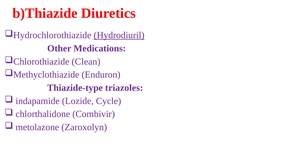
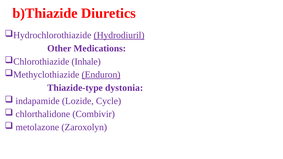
Clean: Clean -> Inhale
Enduron underline: none -> present
triazoles: triazoles -> dystonia
